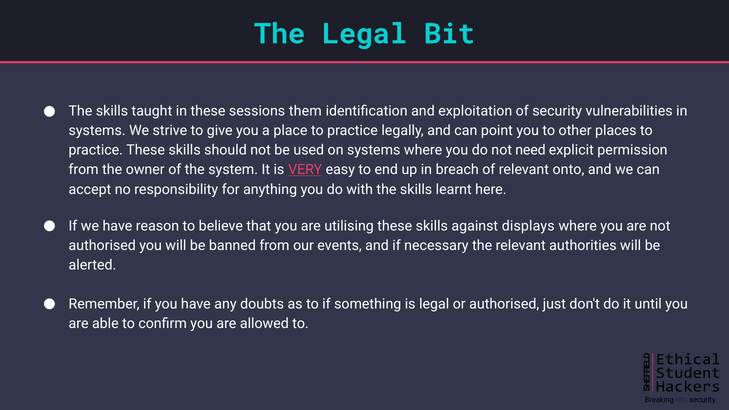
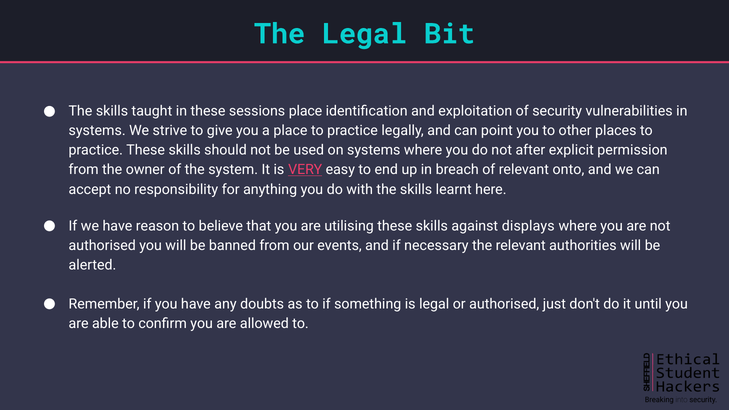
sessions them: them -> place
need: need -> after
